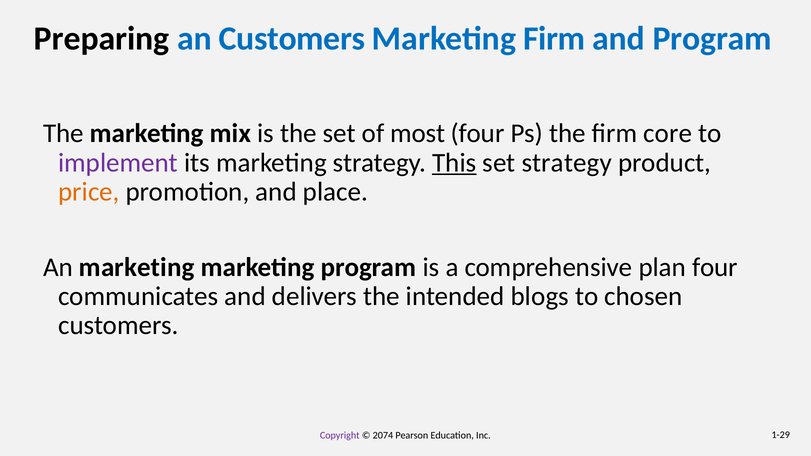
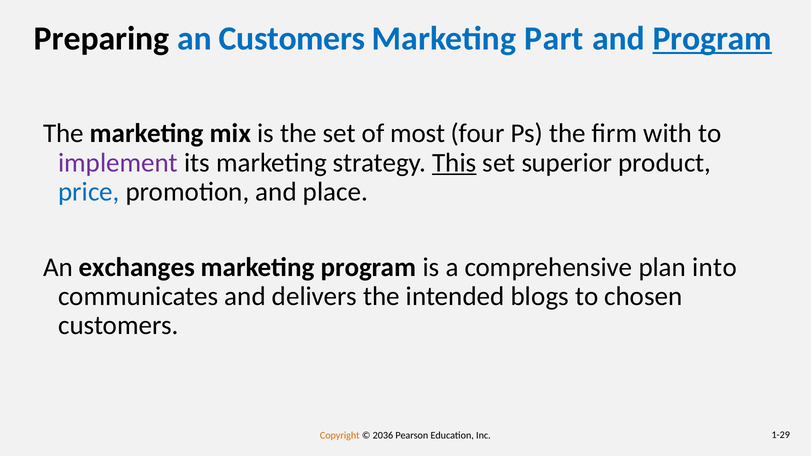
Marketing Firm: Firm -> Part
Program at (712, 39) underline: none -> present
core: core -> with
set strategy: strategy -> superior
price colour: orange -> blue
An marketing: marketing -> exchanges
plan four: four -> into
Copyright colour: purple -> orange
2074: 2074 -> 2036
